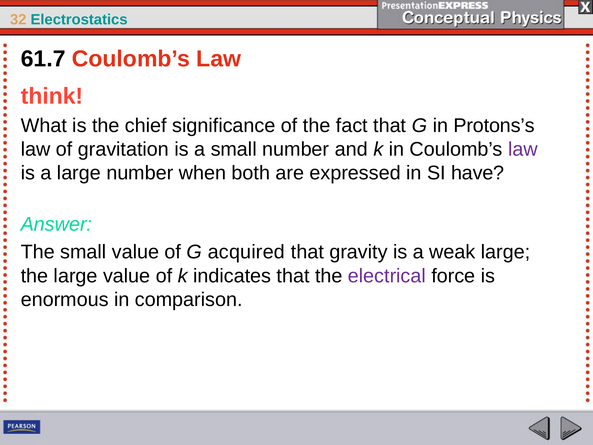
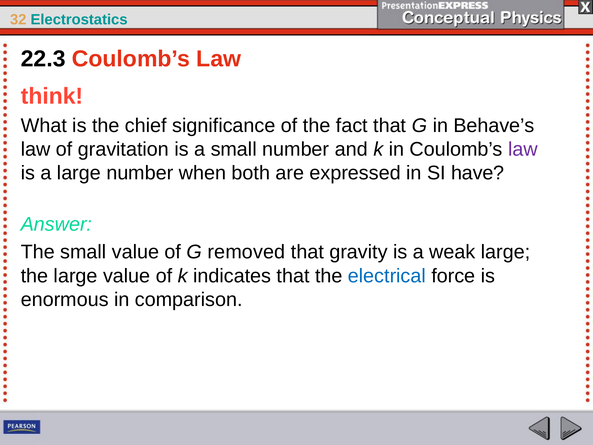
61.7: 61.7 -> 22.3
Protons’s: Protons’s -> Behave’s
acquired: acquired -> removed
electrical colour: purple -> blue
